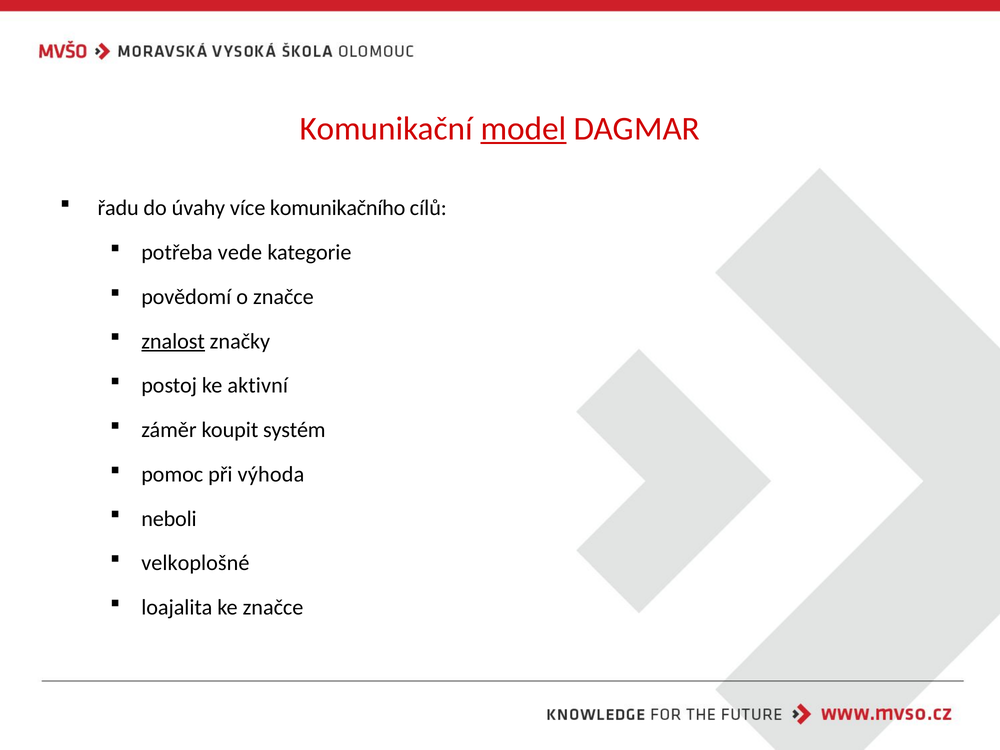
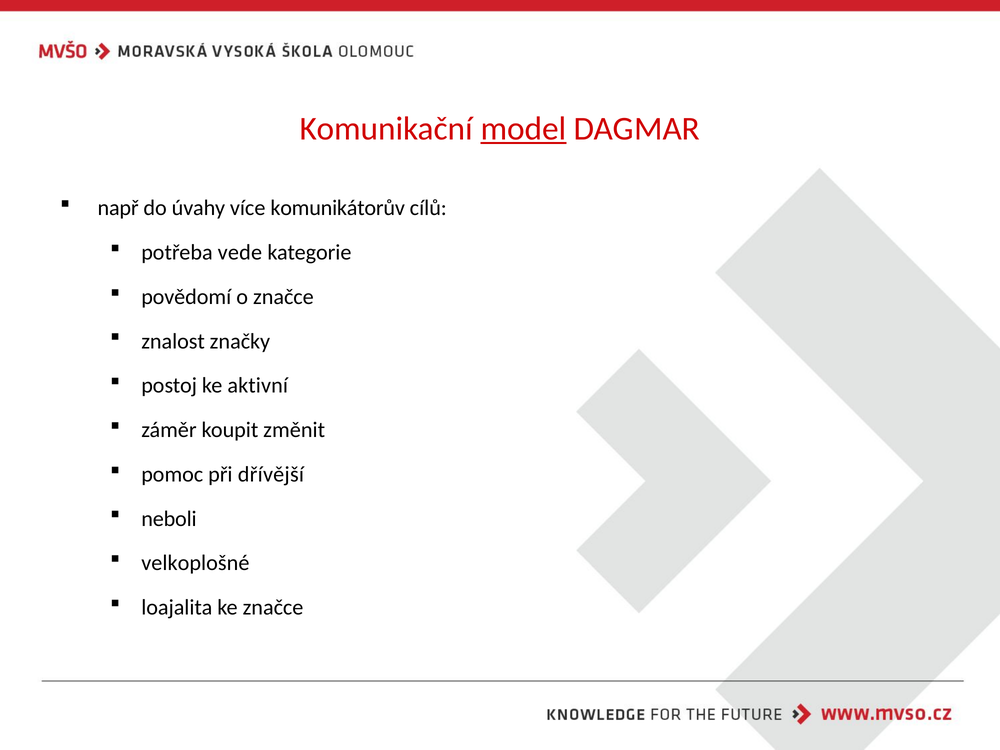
řadu: řadu -> např
komunikačního: komunikačního -> komunikátorův
znalost underline: present -> none
systém: systém -> změnit
výhoda: výhoda -> dřívější
